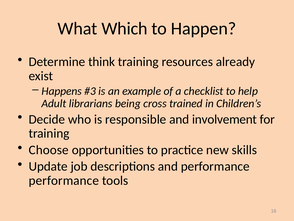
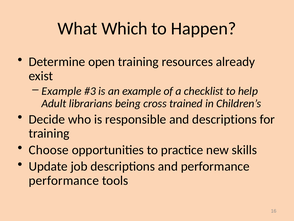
think: think -> open
Happens at (62, 91): Happens -> Example
and involvement: involvement -> descriptions
